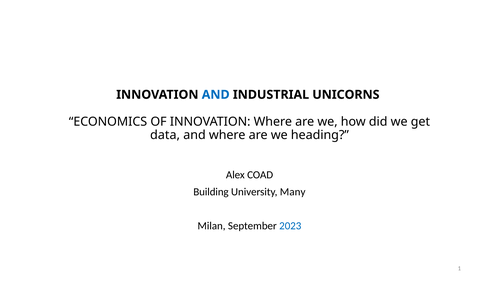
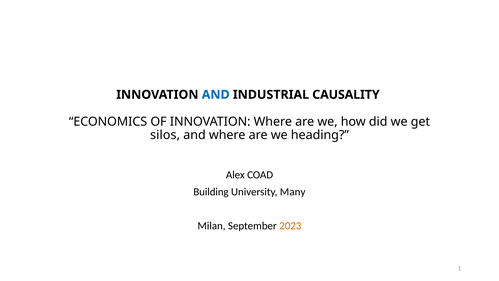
UNICORNS: UNICORNS -> CAUSALITY
data: data -> silos
2023 colour: blue -> orange
